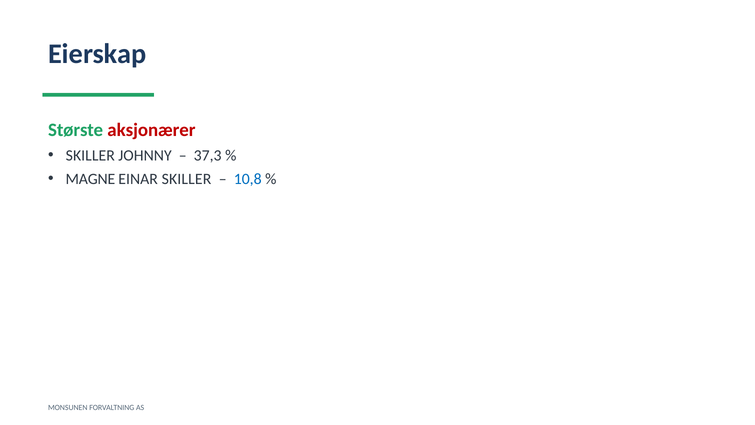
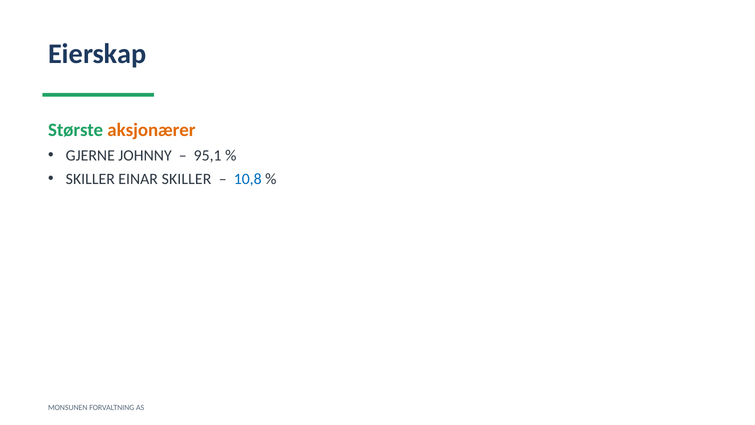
aksjonærer colour: red -> orange
SKILLER at (90, 155): SKILLER -> GJERNE
37,3: 37,3 -> 95,1
MAGNE at (90, 179): MAGNE -> SKILLER
